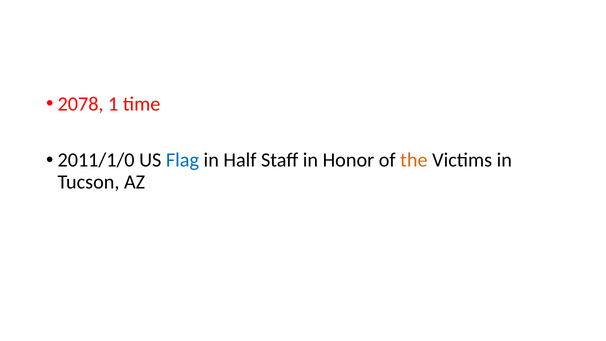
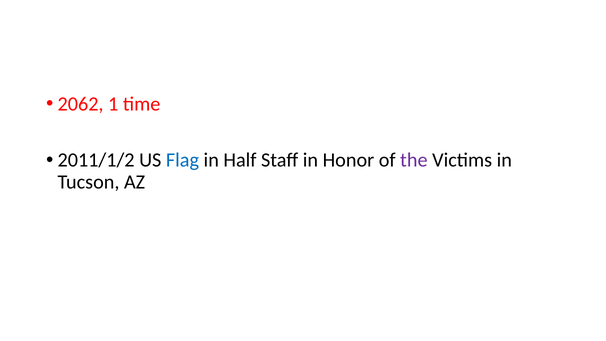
2078: 2078 -> 2062
2011/1/0: 2011/1/0 -> 2011/1/2
the colour: orange -> purple
